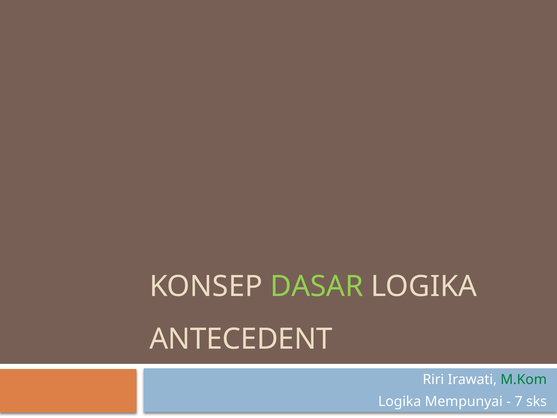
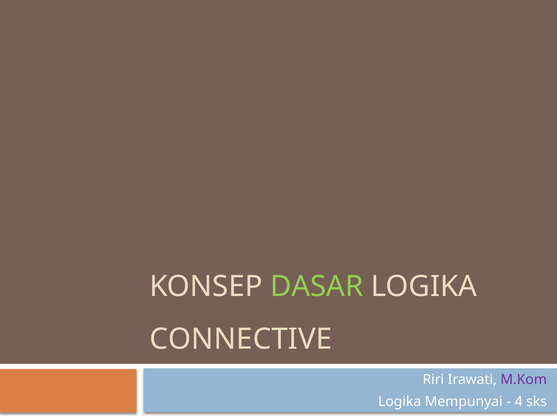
ANTECEDENT: ANTECEDENT -> CONNECTIVE
M.Kom colour: green -> purple
7: 7 -> 4
